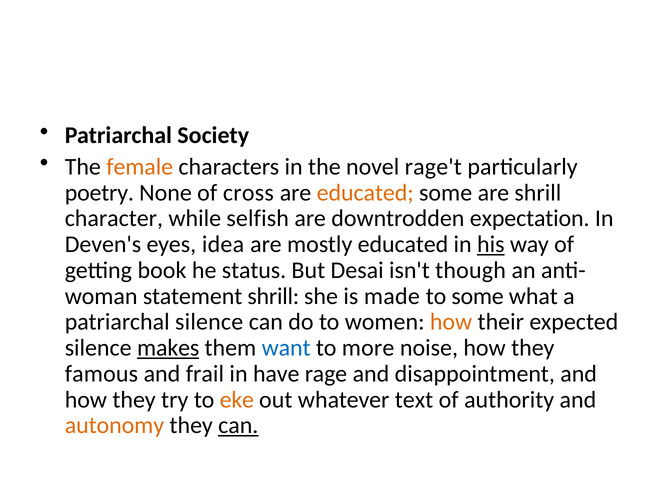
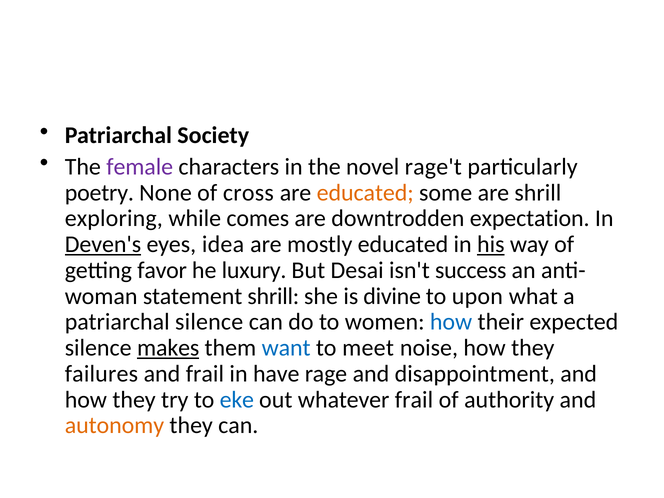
female colour: orange -> purple
character: character -> exploring
selfish: selfish -> comes
Deven's underline: none -> present
book: book -> favor
status: status -> luxury
though: though -> success
made: made -> divine
to some: some -> upon
how at (451, 322) colour: orange -> blue
more: more -> meet
famous: famous -> failures
eke colour: orange -> blue
whatever text: text -> frail
can at (238, 426) underline: present -> none
